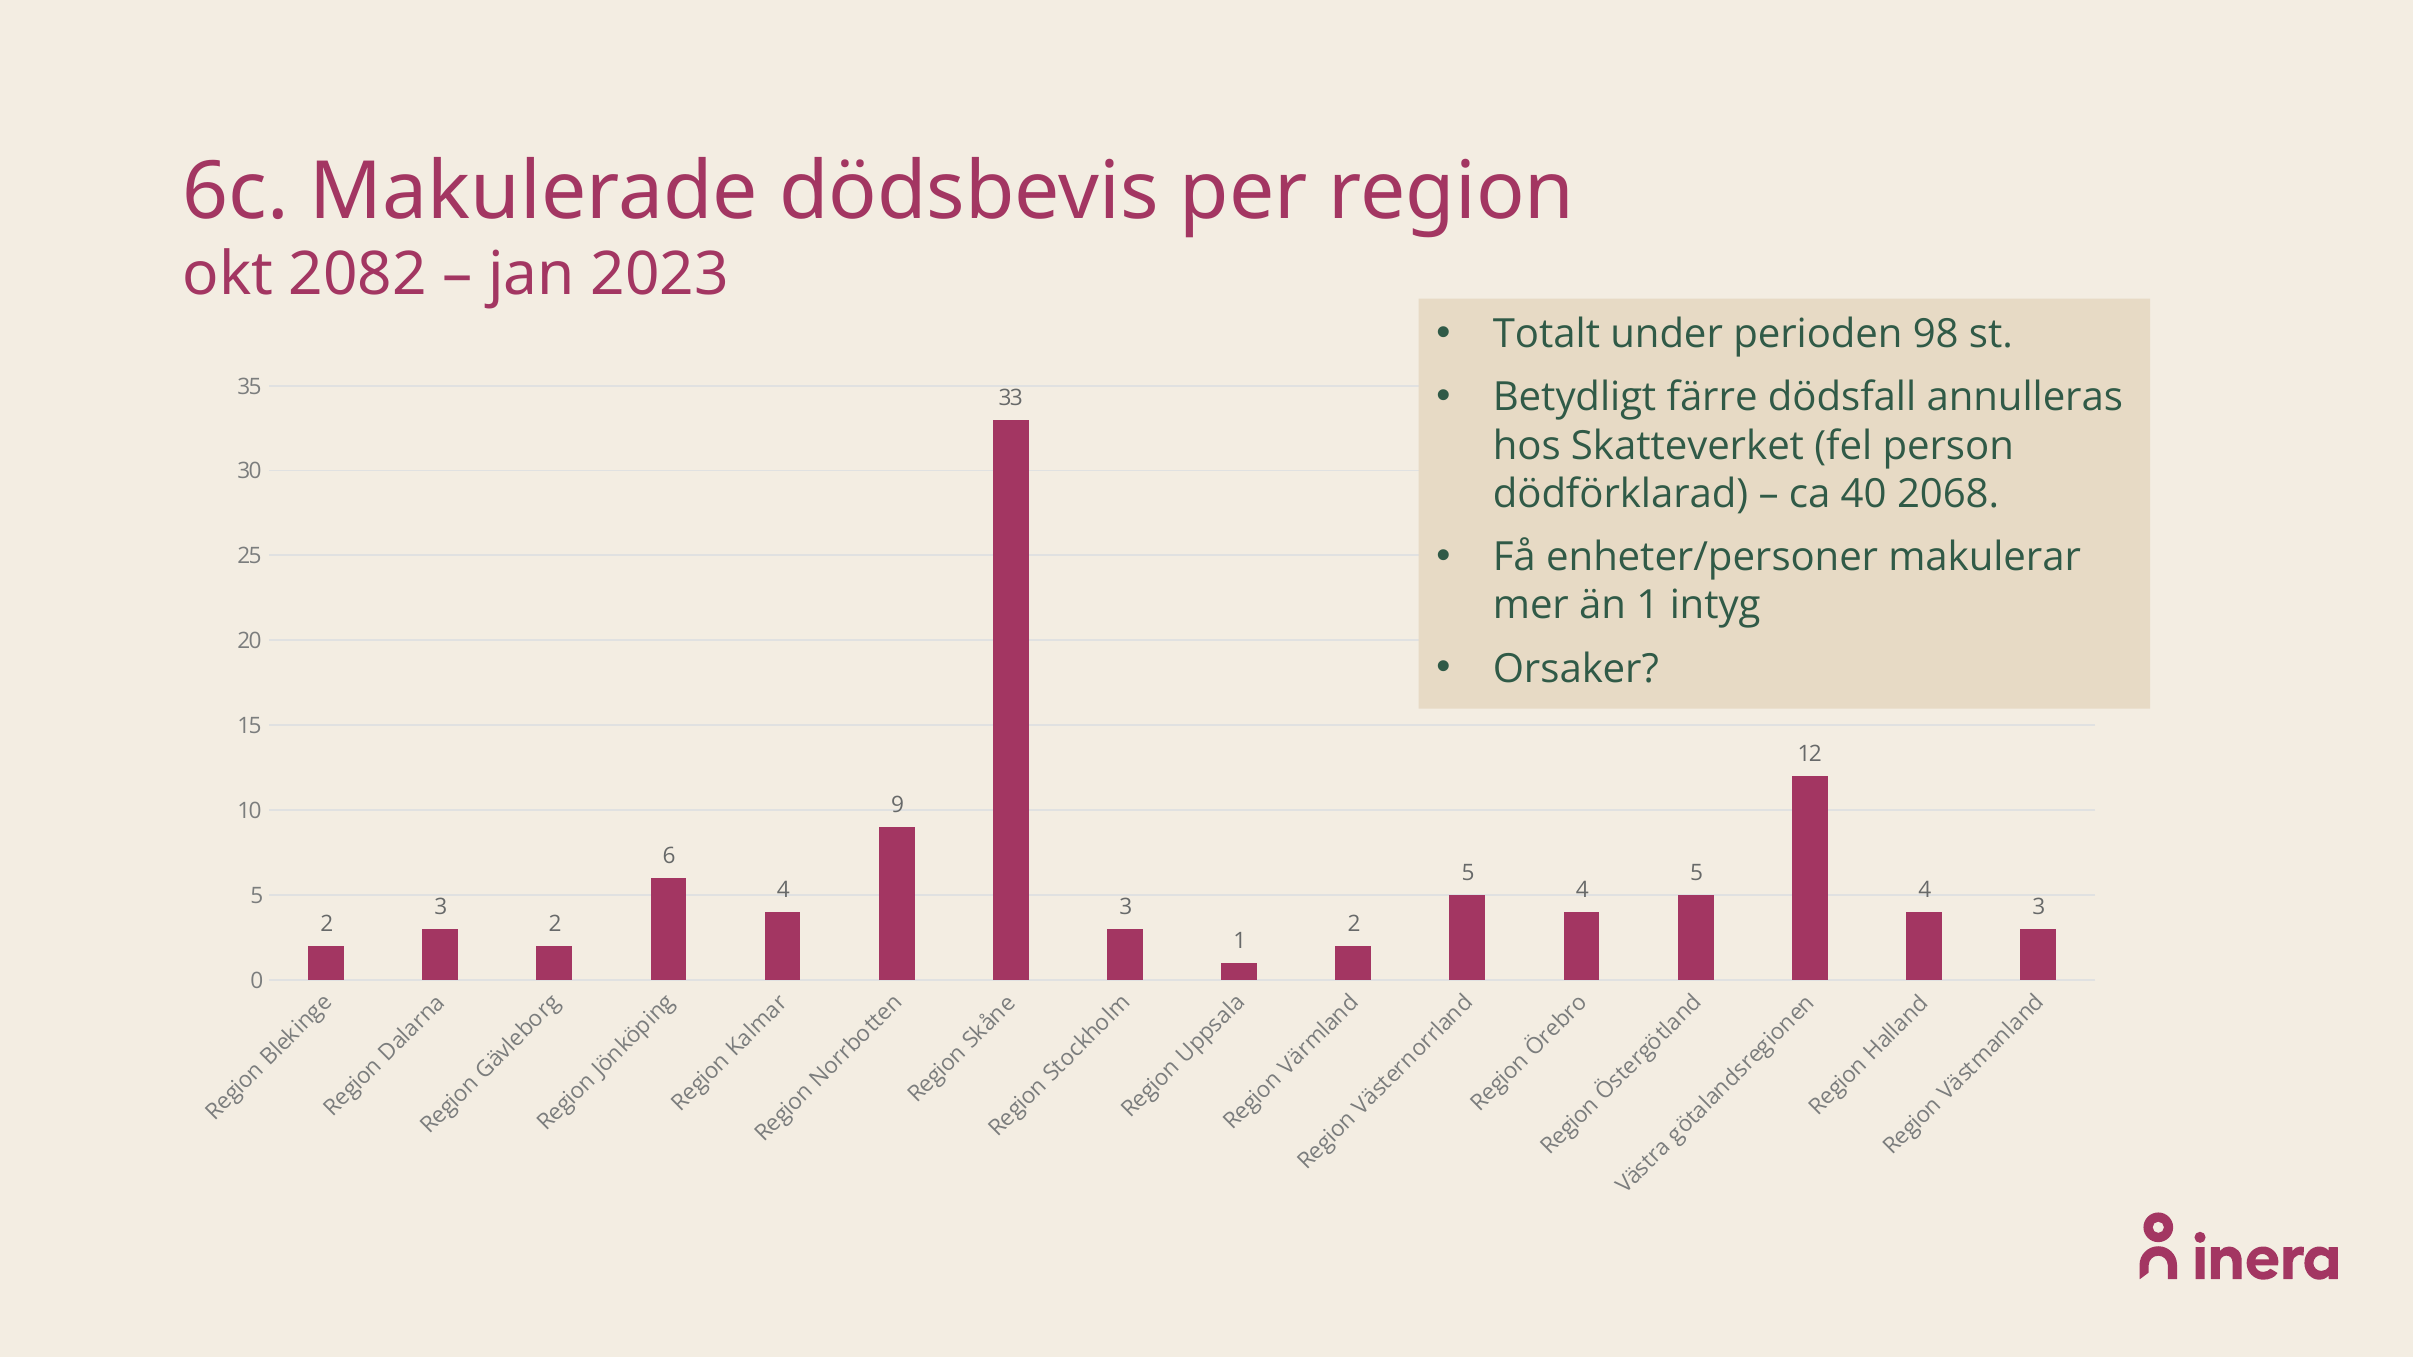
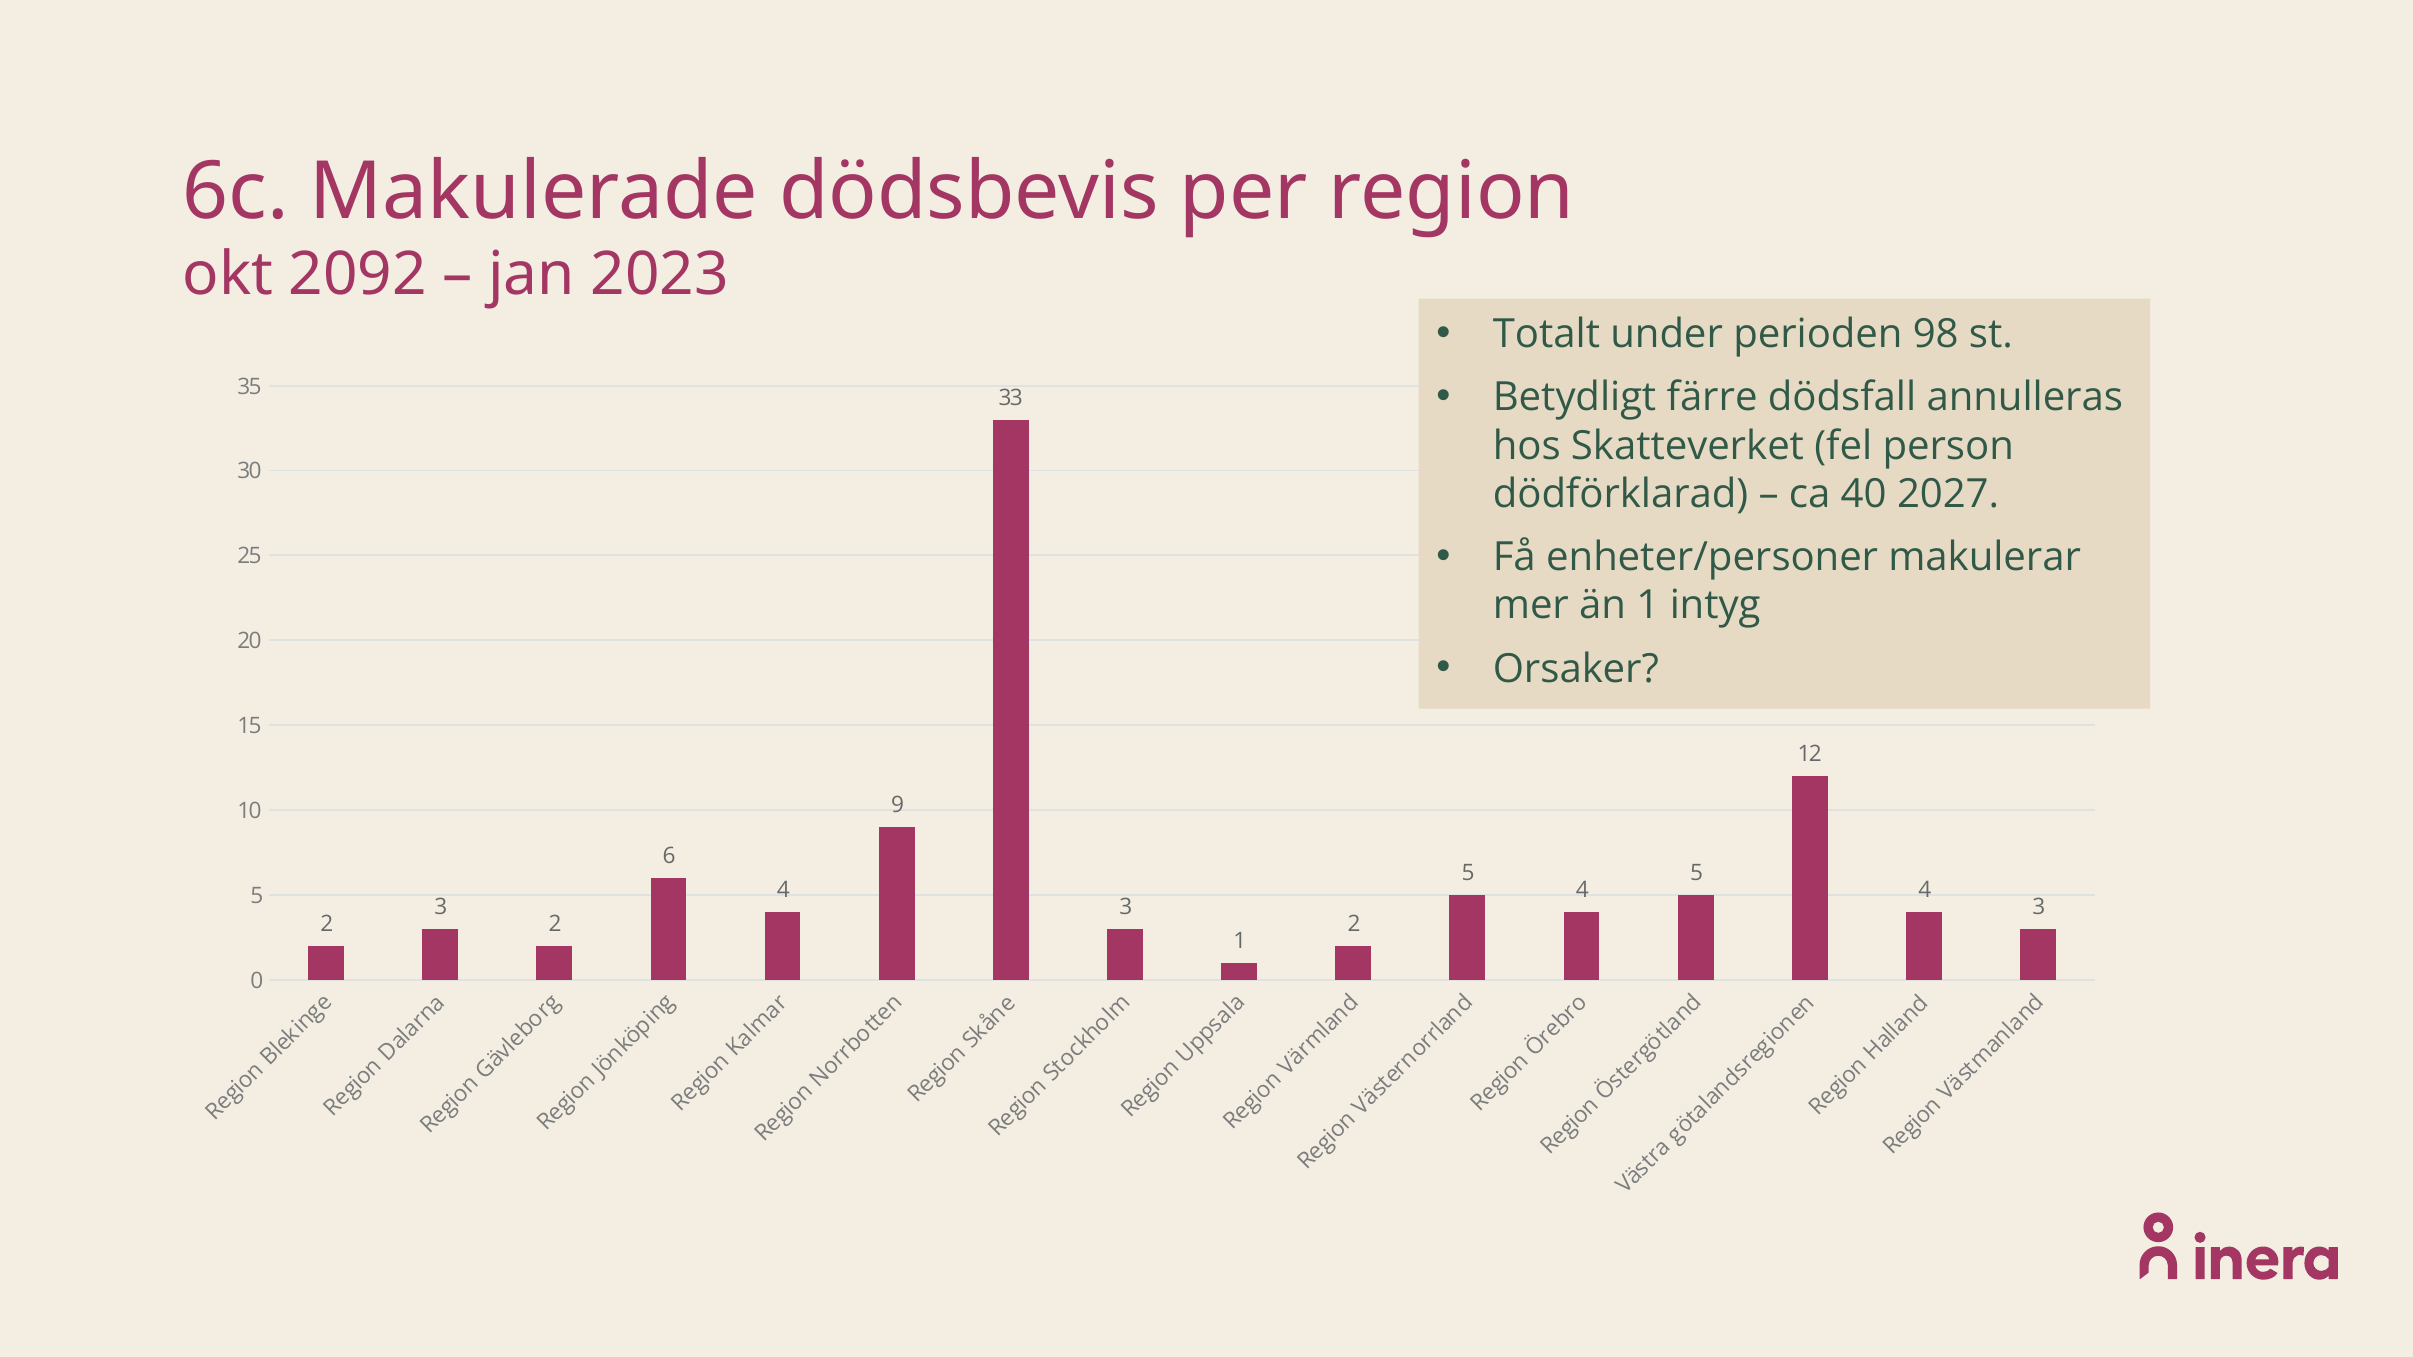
2082: 2082 -> 2092
2068: 2068 -> 2027
